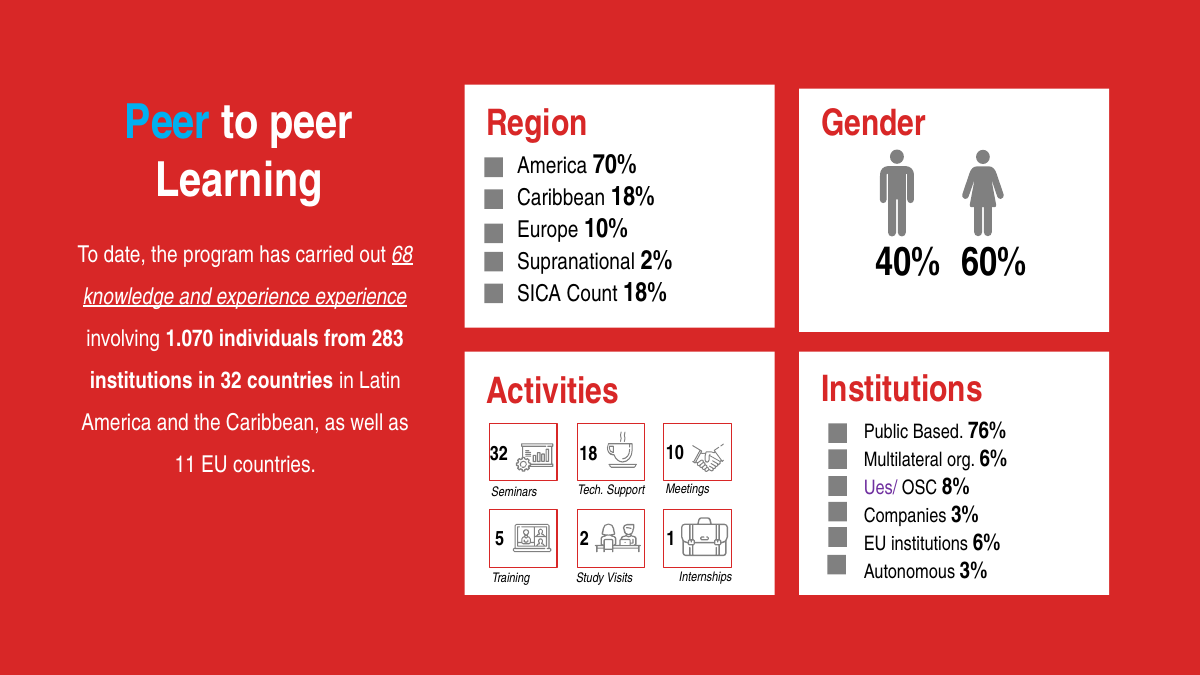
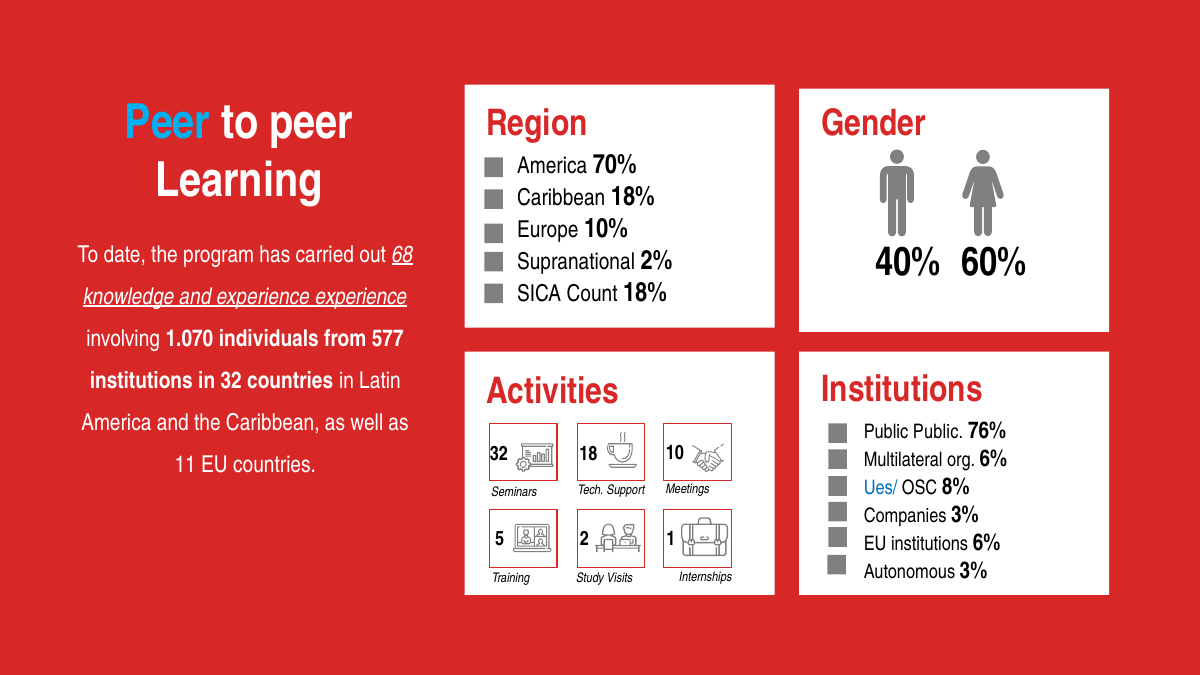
283: 283 -> 577
Public Based: Based -> Public
Ues/ colour: purple -> blue
